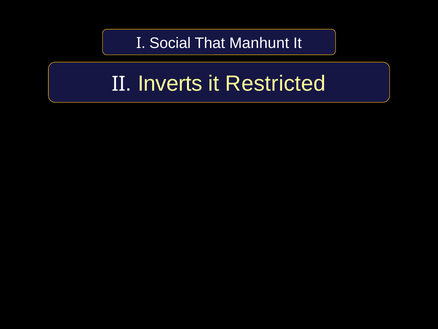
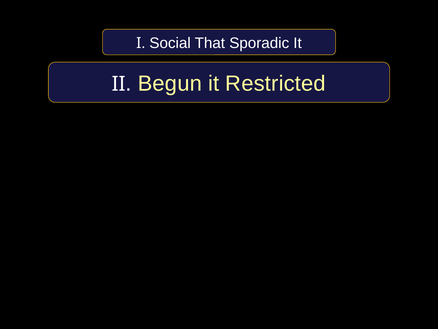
Manhunt: Manhunt -> Sporadic
Inverts: Inverts -> Begun
